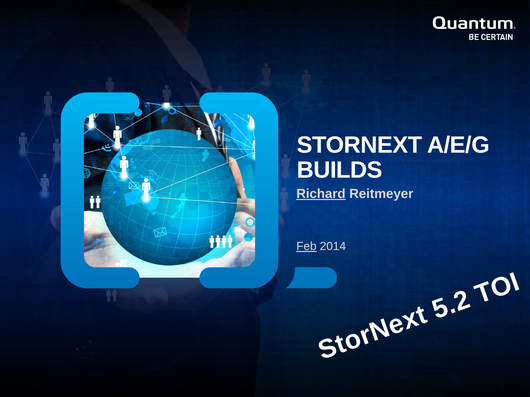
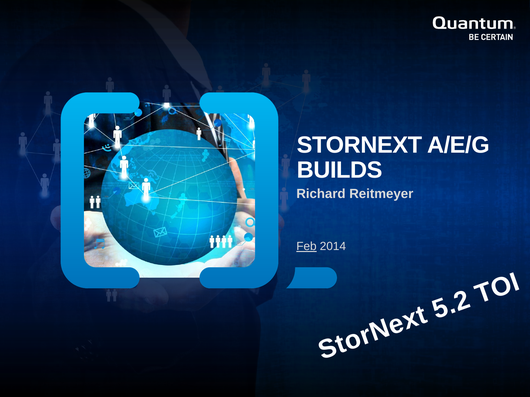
Richard underline: present -> none
